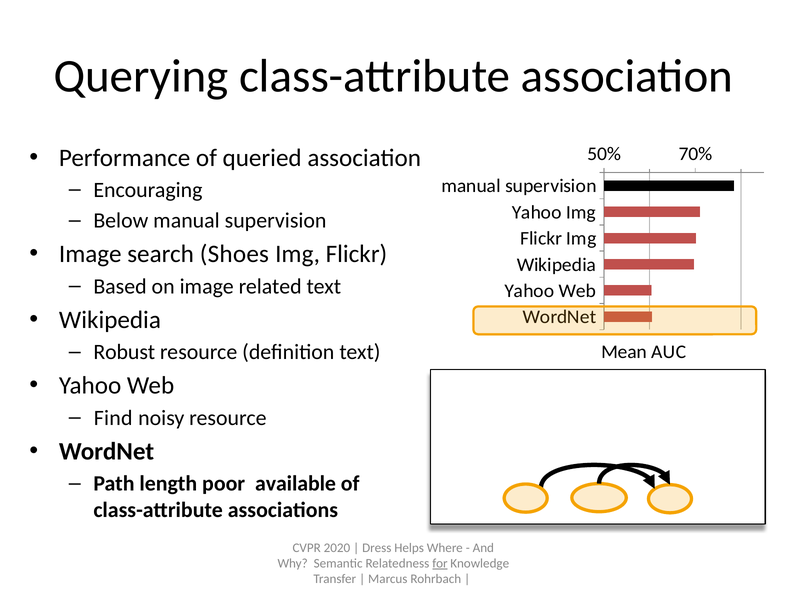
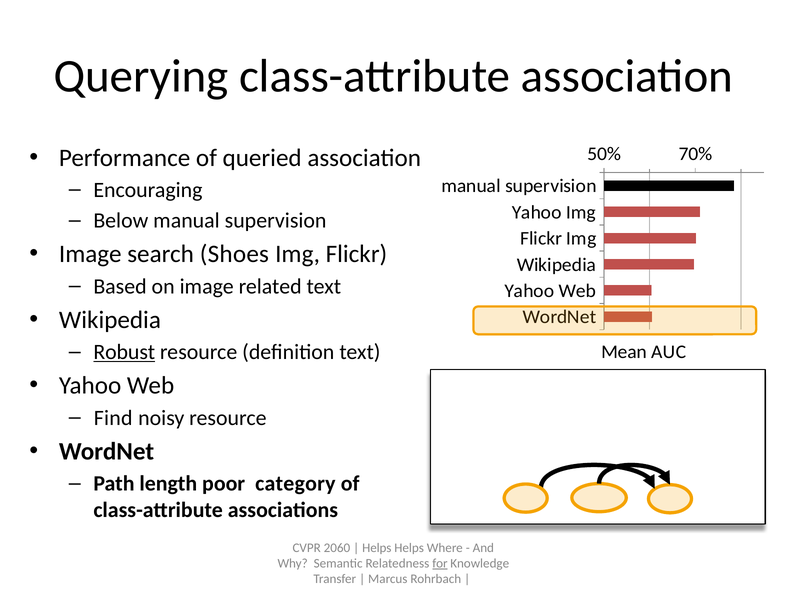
Robust underline: none -> present
available: available -> category
2020: 2020 -> 2060
Dress at (377, 548): Dress -> Helps
